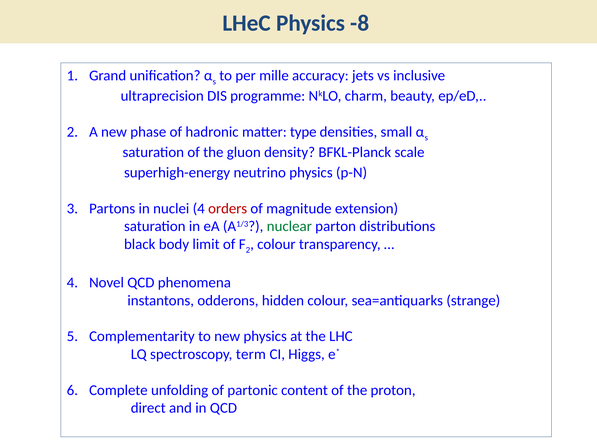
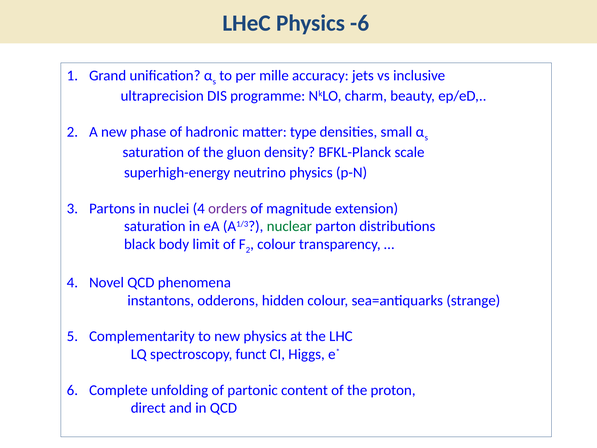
-8: -8 -> -6
orders colour: red -> purple
term: term -> funct
